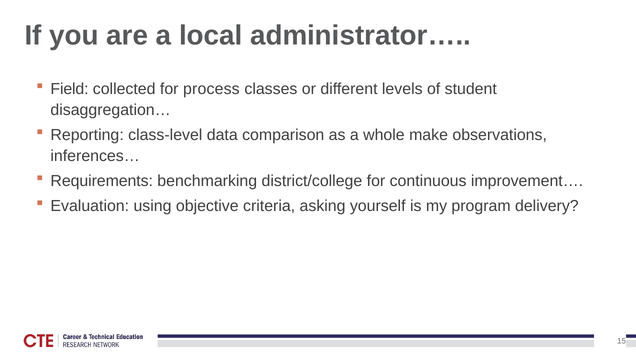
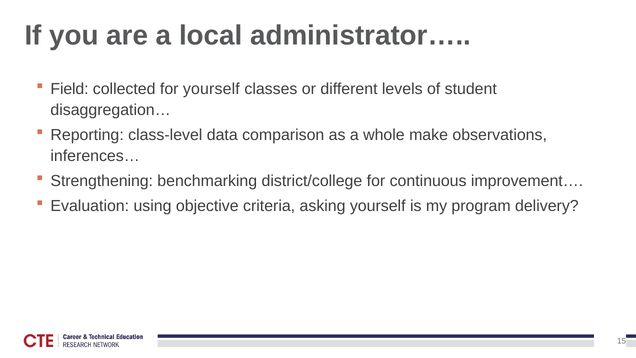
for process: process -> yourself
Requirements: Requirements -> Strengthening
